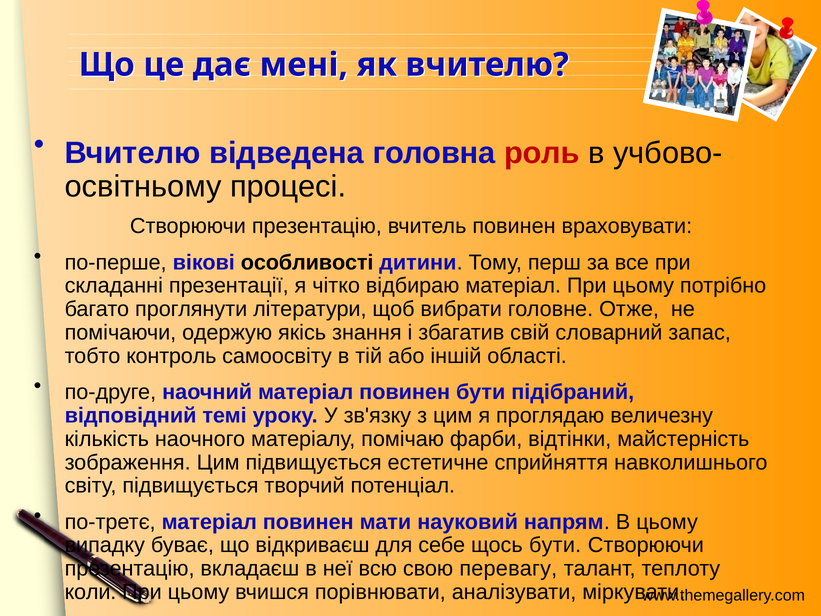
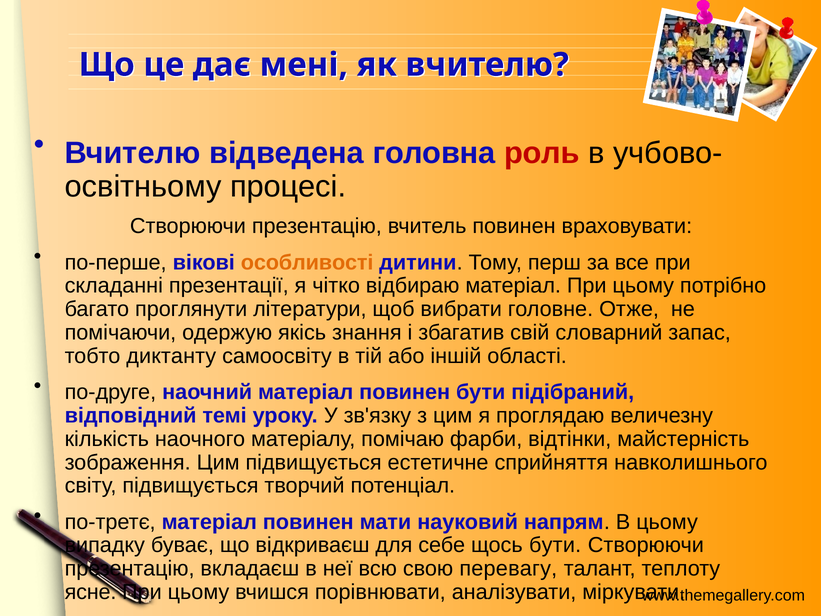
особливості colour: black -> orange
контроль: контроль -> диктанту
коли: коли -> ясне
